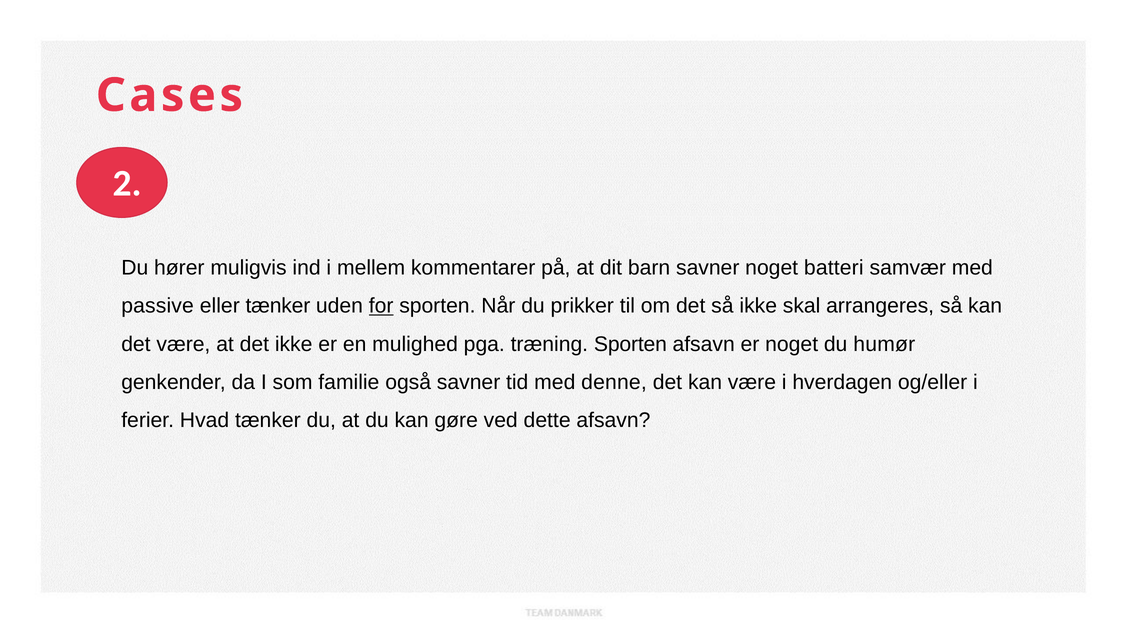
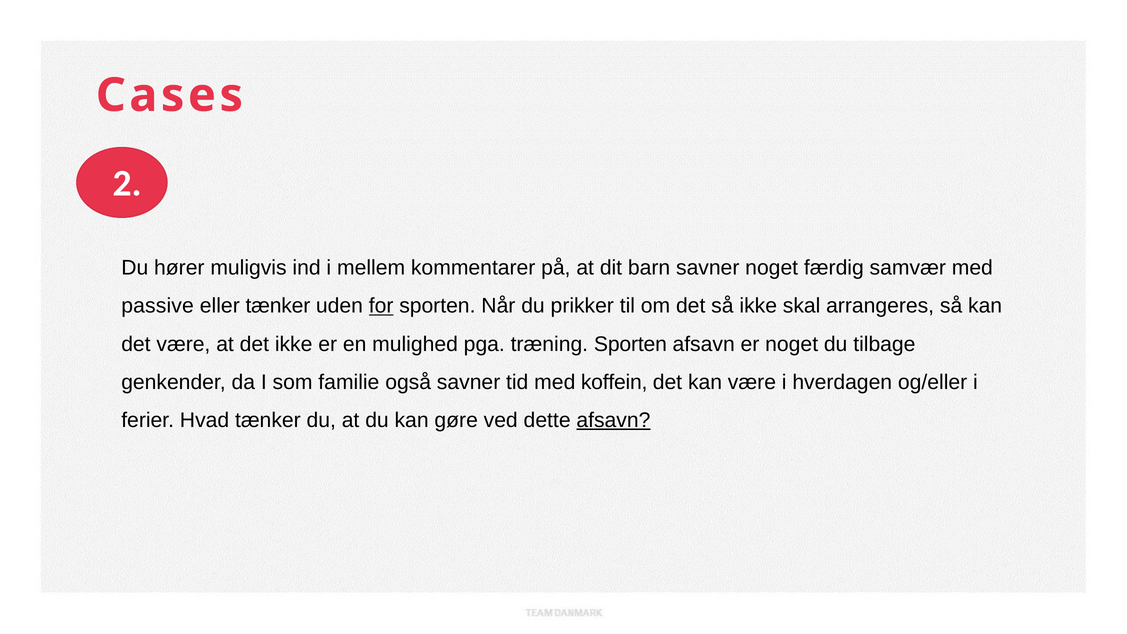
batteri: batteri -> færdig
humør: humør -> tilbage
denne: denne -> koffein
afsavn at (613, 420) underline: none -> present
